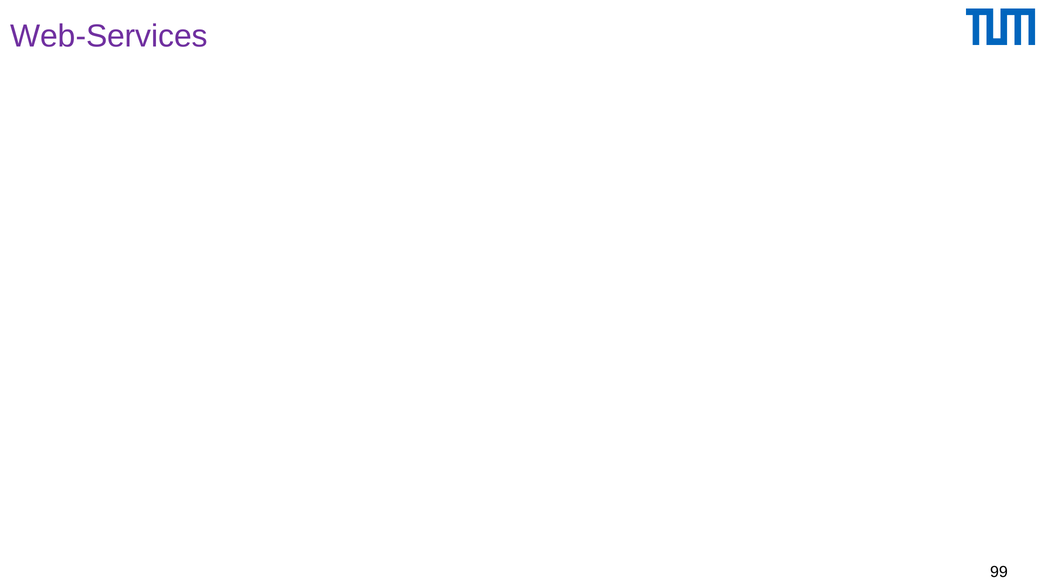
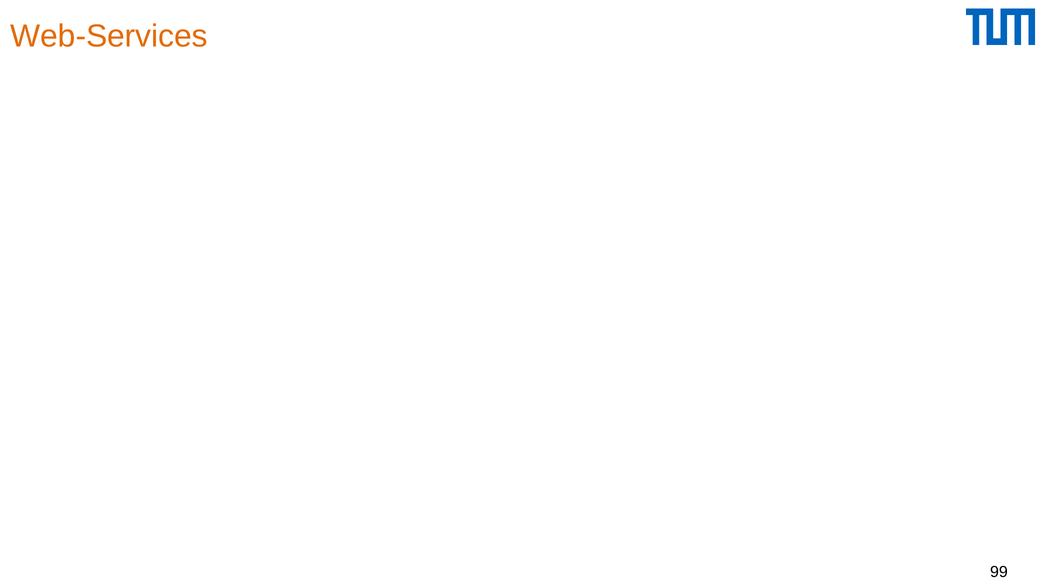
Web-Services colour: purple -> orange
